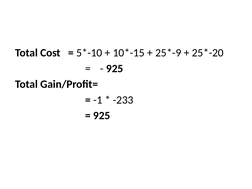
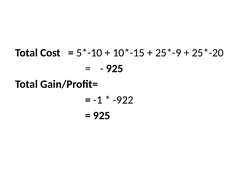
-233: -233 -> -922
